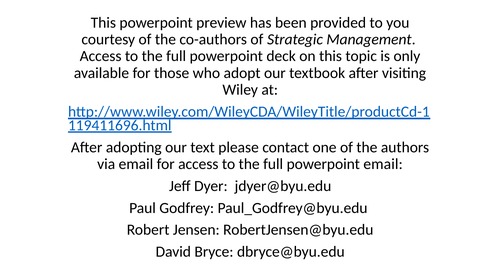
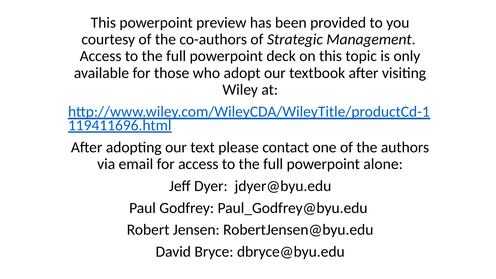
powerpoint email: email -> alone
